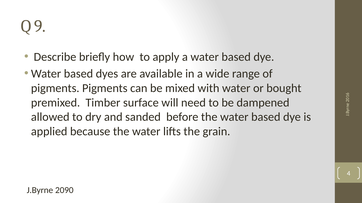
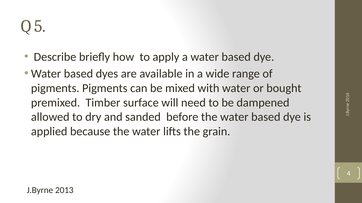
9: 9 -> 5
2090: 2090 -> 2013
